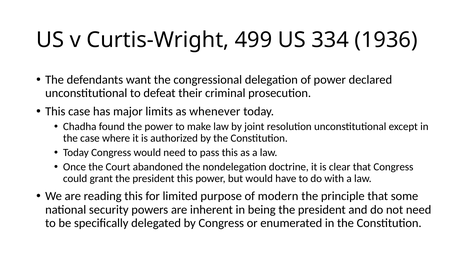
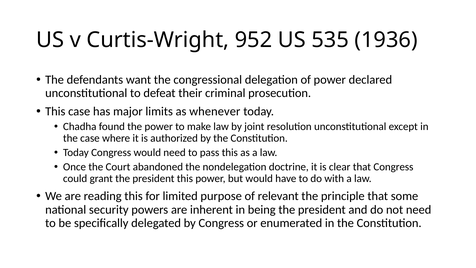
499: 499 -> 952
334: 334 -> 535
modern: modern -> relevant
